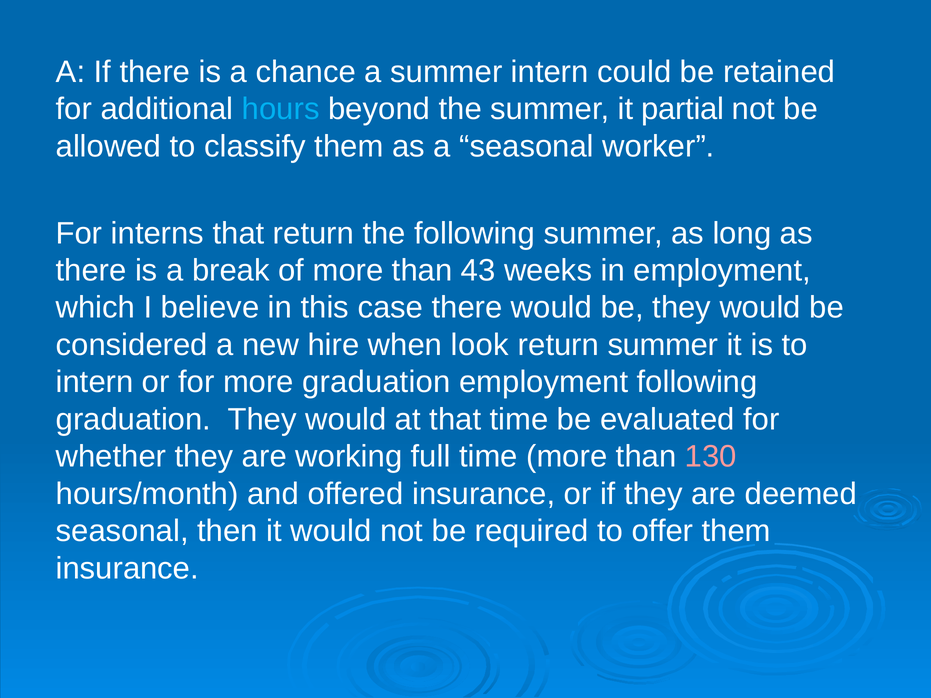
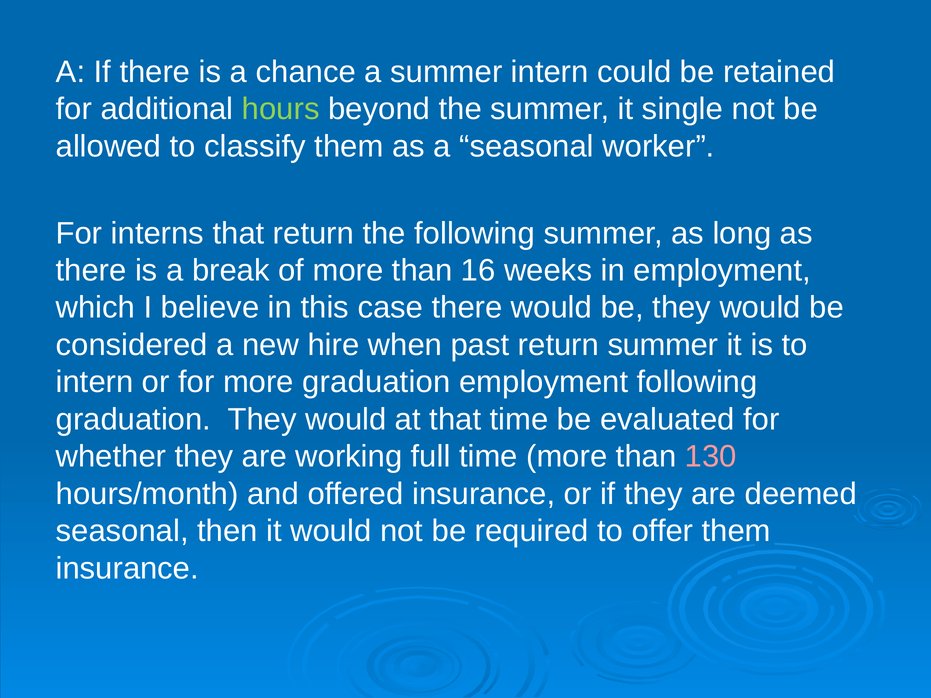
hours colour: light blue -> light green
partial: partial -> single
43: 43 -> 16
look: look -> past
